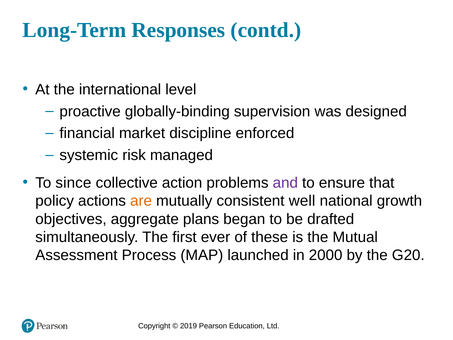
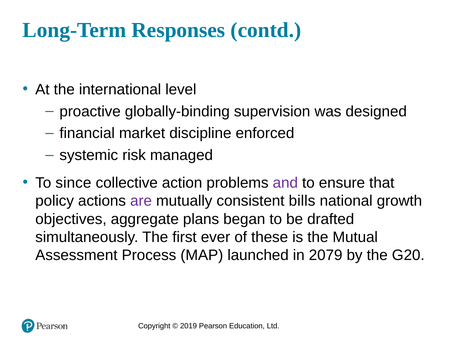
are colour: orange -> purple
well: well -> bills
2000: 2000 -> 2079
